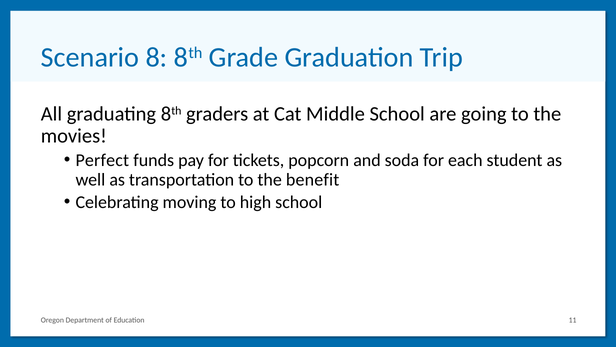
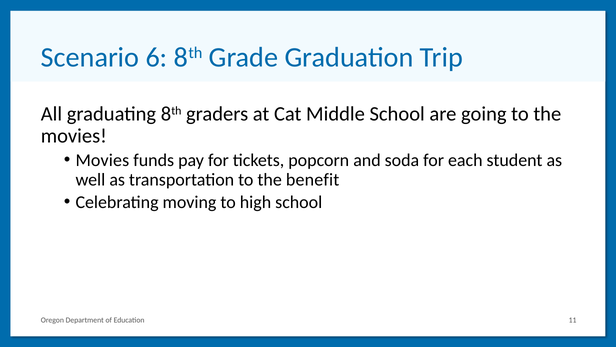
8: 8 -> 6
Perfect at (102, 160): Perfect -> Movies
